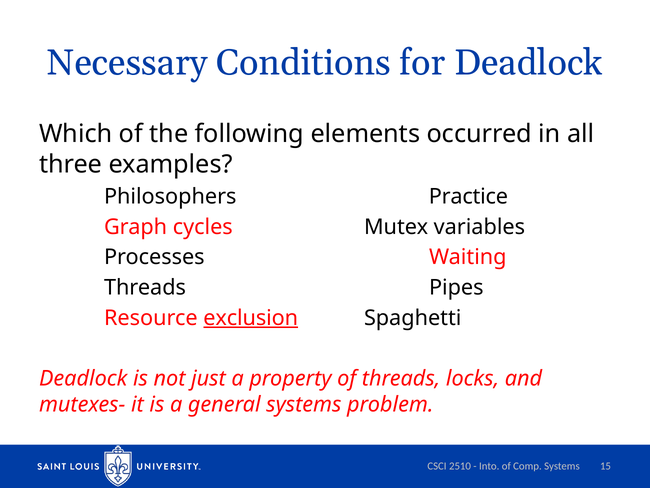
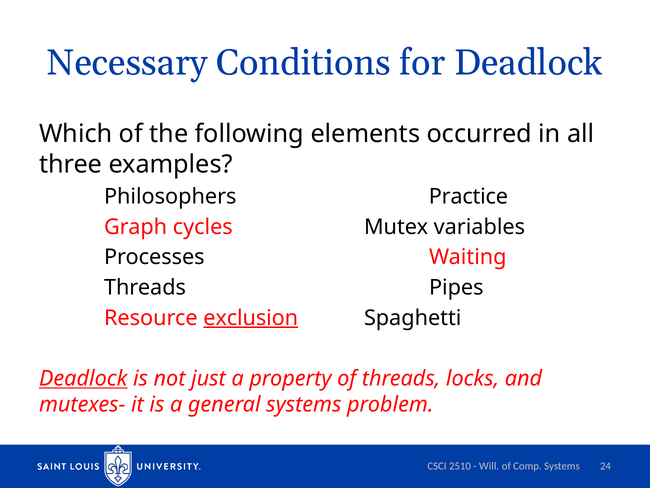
Deadlock at (83, 378) underline: none -> present
Into: Into -> Will
15: 15 -> 24
